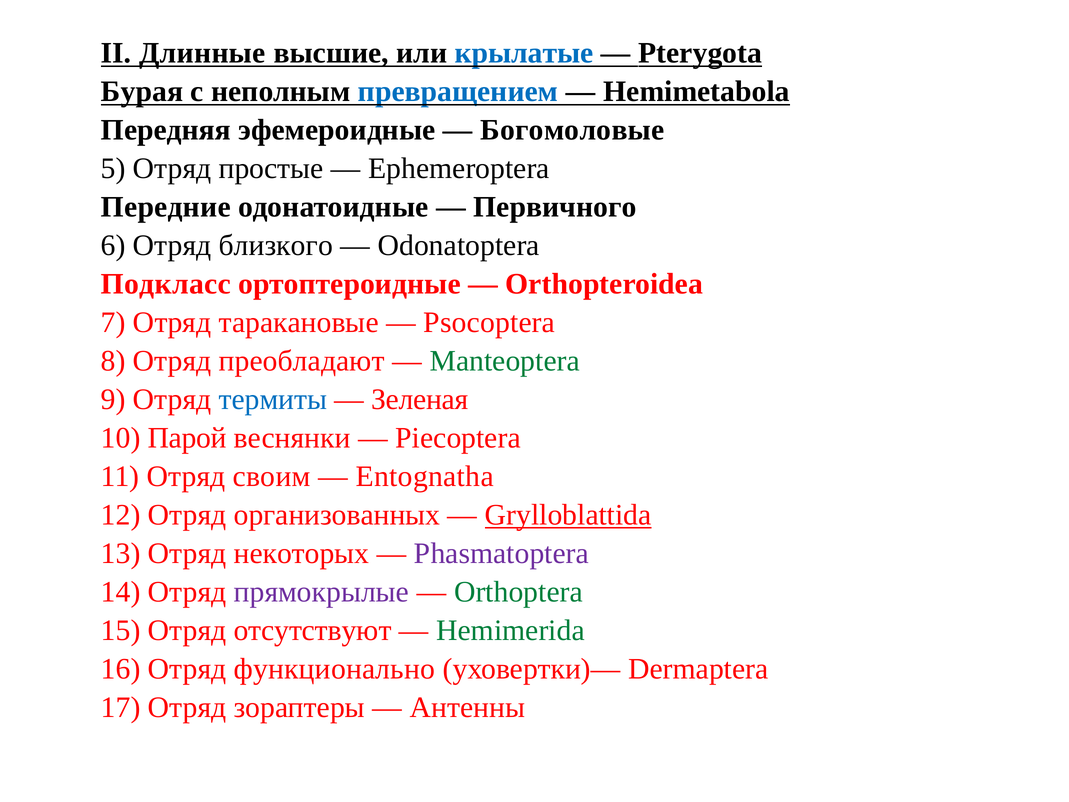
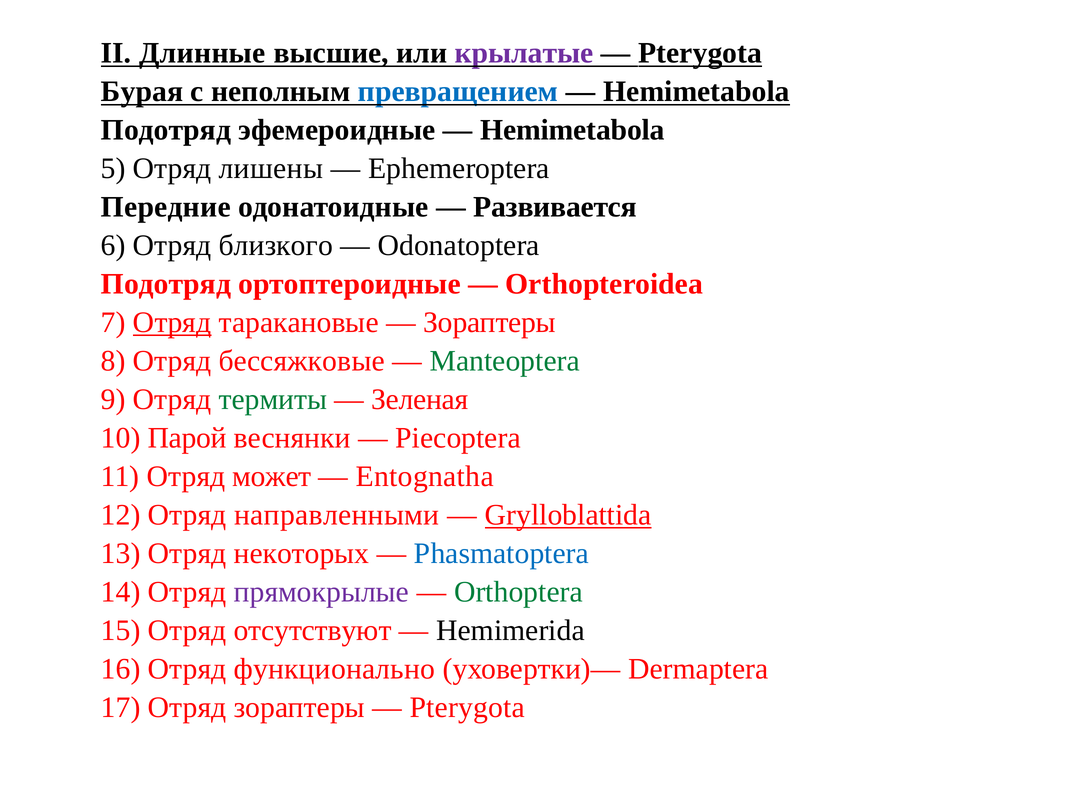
крылатые colour: blue -> purple
Передняя at (166, 130): Передняя -> Подотряд
Богомоловые at (572, 130): Богомоловые -> Hemimetabola
простые: простые -> лишены
Первичного: Первичного -> Развивается
Подкласс at (166, 284): Подкласс -> Подотряд
Отряд at (172, 322) underline: none -> present
Psocoptera at (489, 322): Psocoptera -> Зораптеры
преобладают: преобладают -> бессяжковые
термиты colour: blue -> green
своим: своим -> может
организованных: организованных -> направленными
Phasmatoptera colour: purple -> blue
Hemimerida colour: green -> black
Антенны at (467, 707): Антенны -> Pterygota
